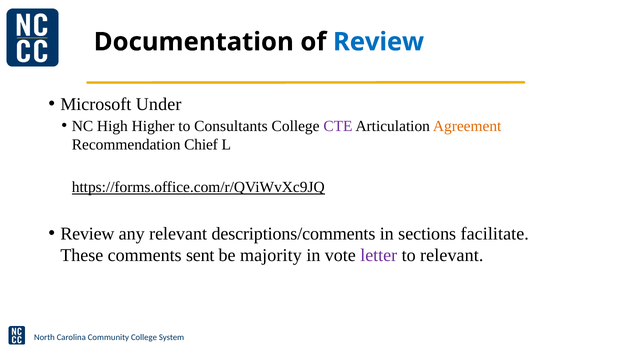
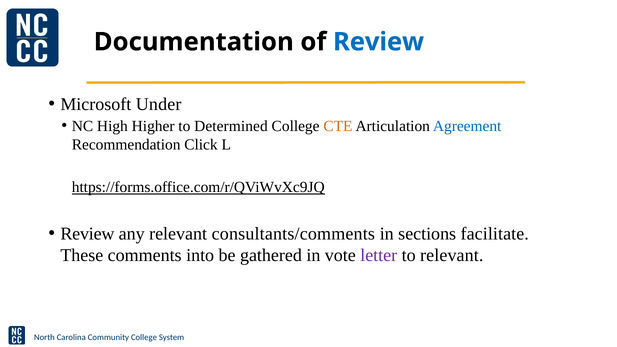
Consultants: Consultants -> Determined
CTE colour: purple -> orange
Agreement colour: orange -> blue
Chief: Chief -> Click
descriptions/comments: descriptions/comments -> consultants/comments
sent: sent -> into
majority: majority -> gathered
